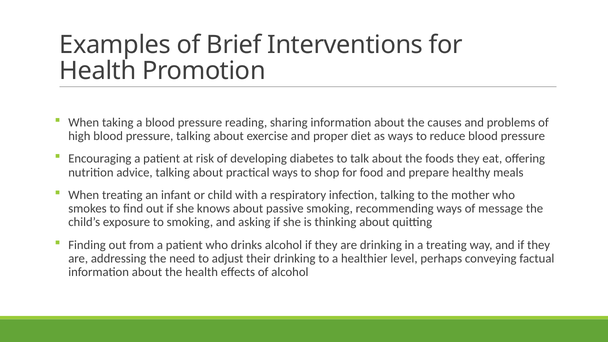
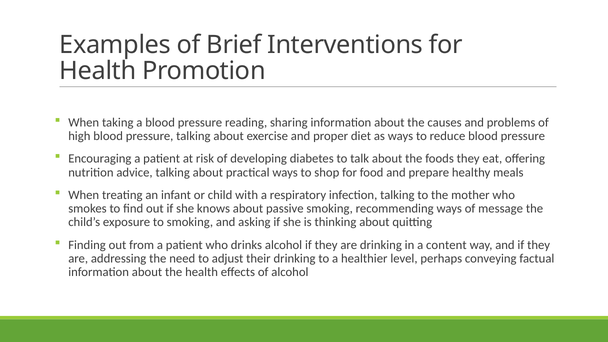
a treating: treating -> content
